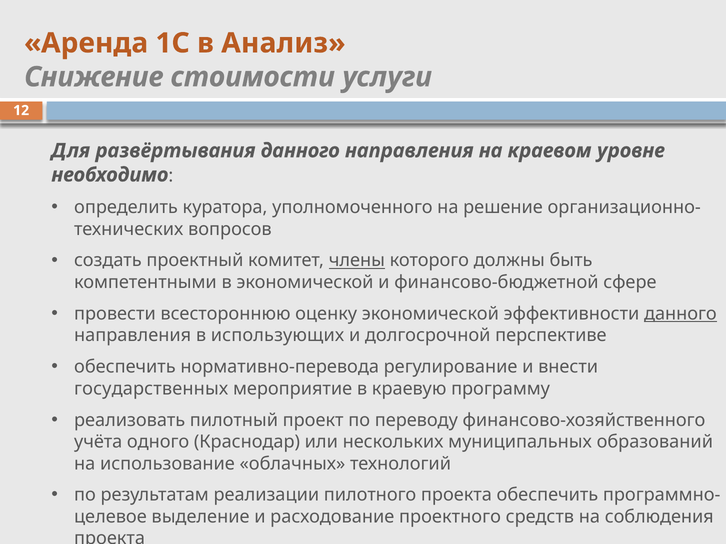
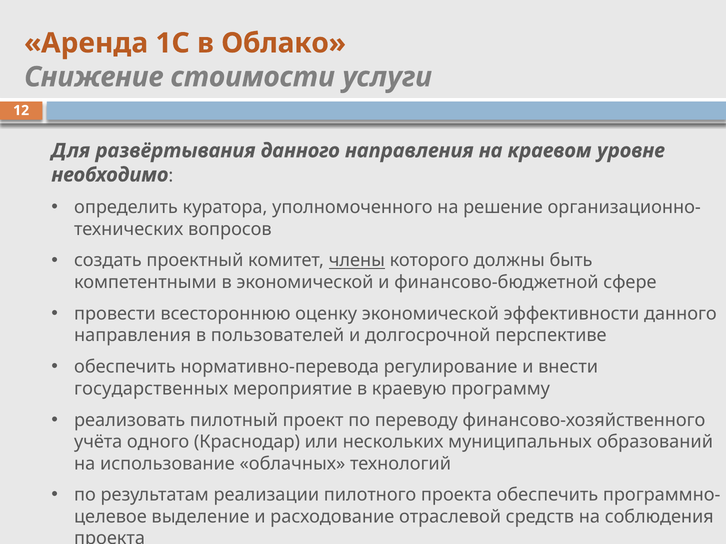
Анализ: Анализ -> Облако
данного at (680, 314) underline: present -> none
использующих: использующих -> пользователей
проектного: проектного -> отраслевой
